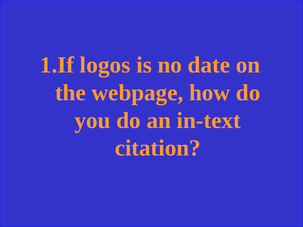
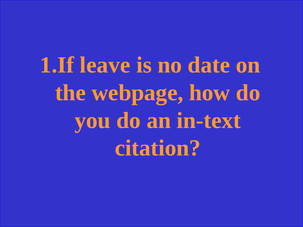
logos: logos -> leave
